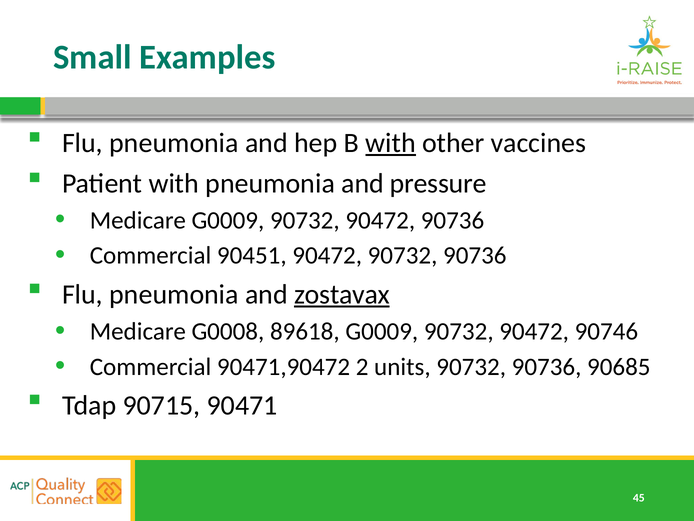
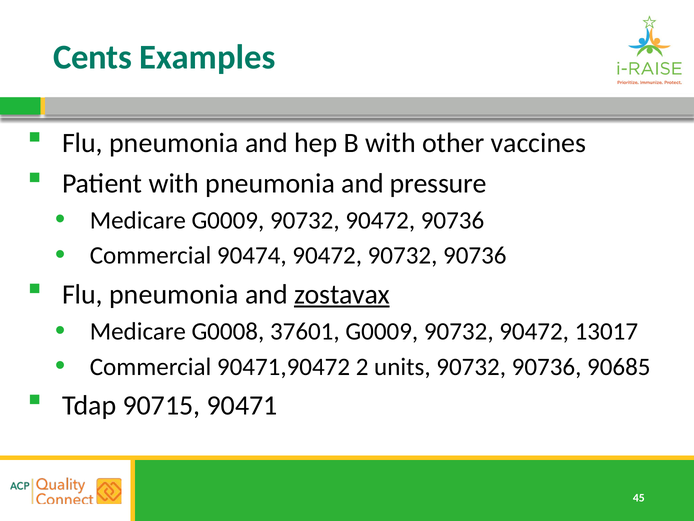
Small: Small -> Cents
with at (391, 143) underline: present -> none
90451: 90451 -> 90474
89618: 89618 -> 37601
90746: 90746 -> 13017
